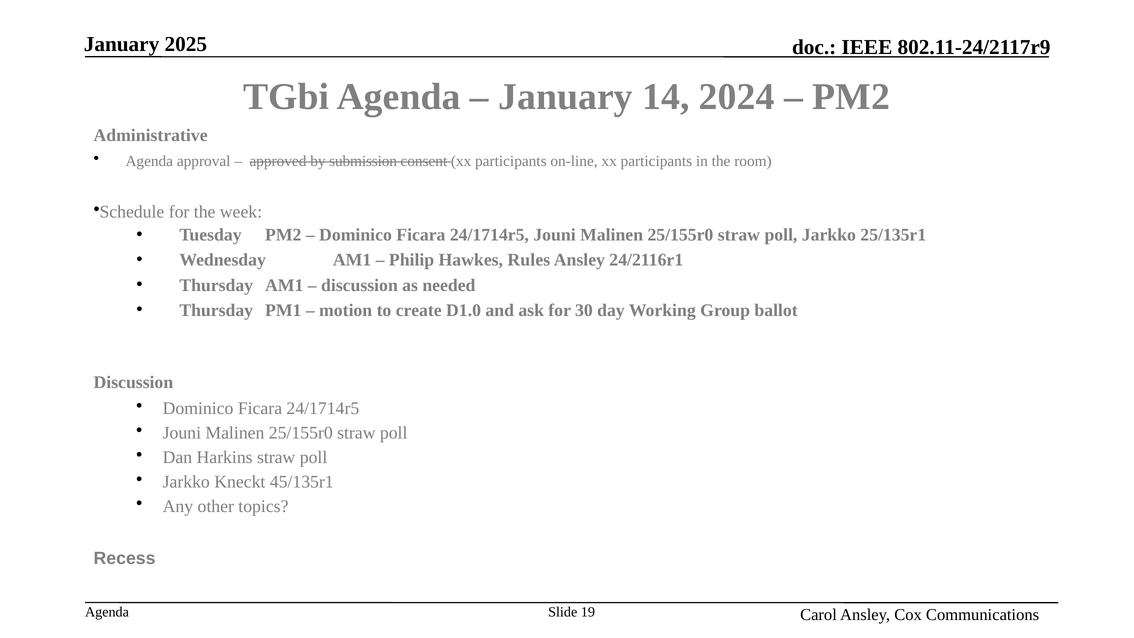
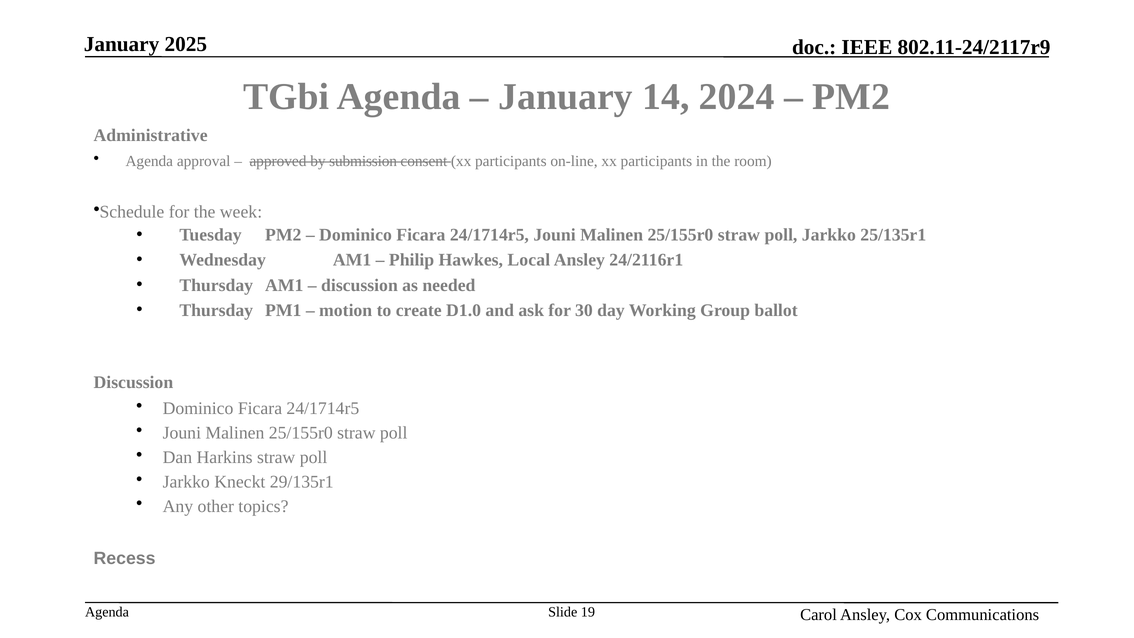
Rules: Rules -> Local
45/135r1: 45/135r1 -> 29/135r1
